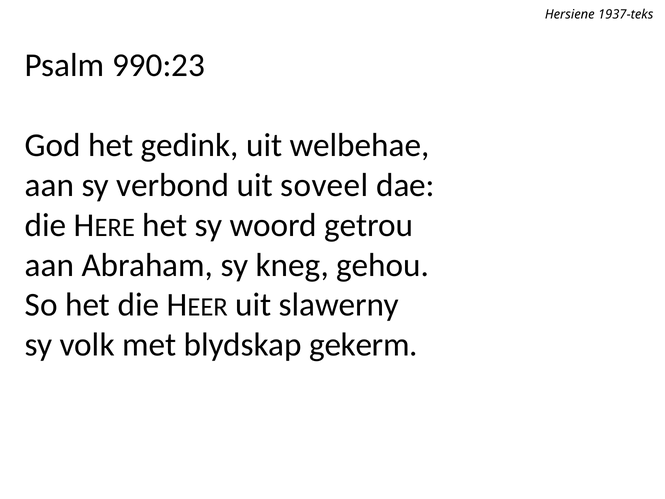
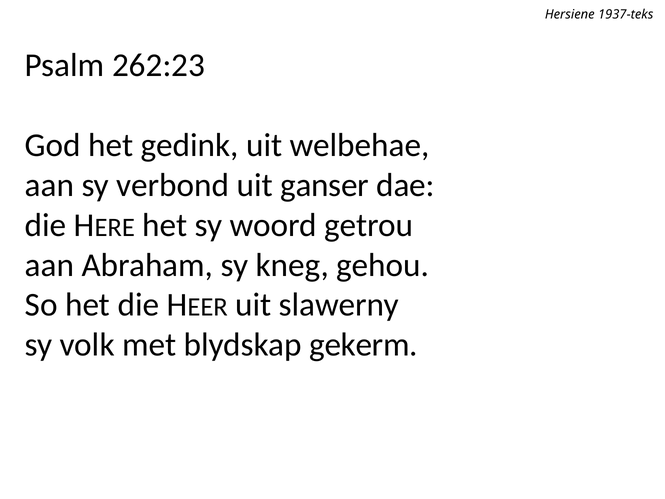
990:23: 990:23 -> 262:23
soveel: soveel -> ganser
